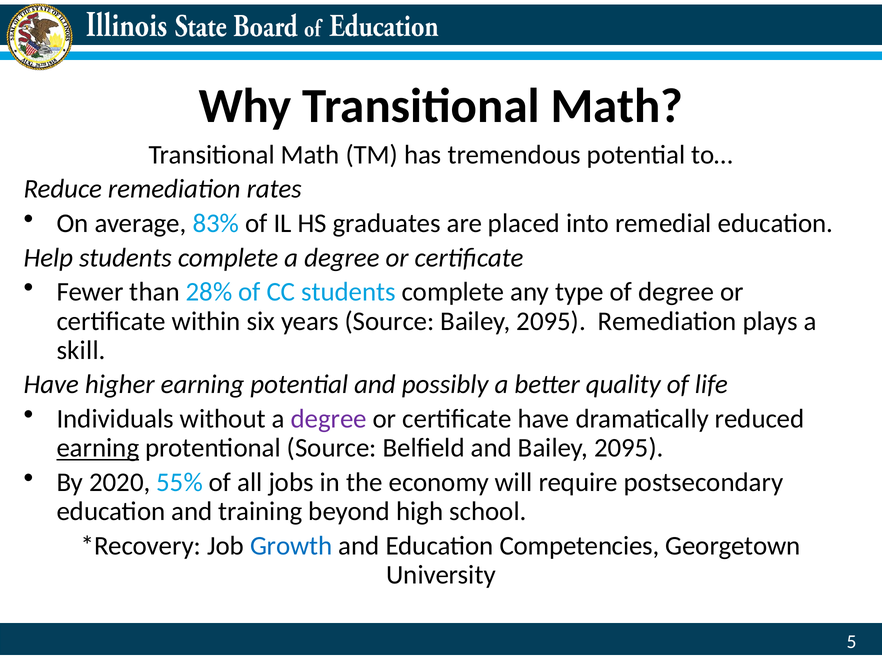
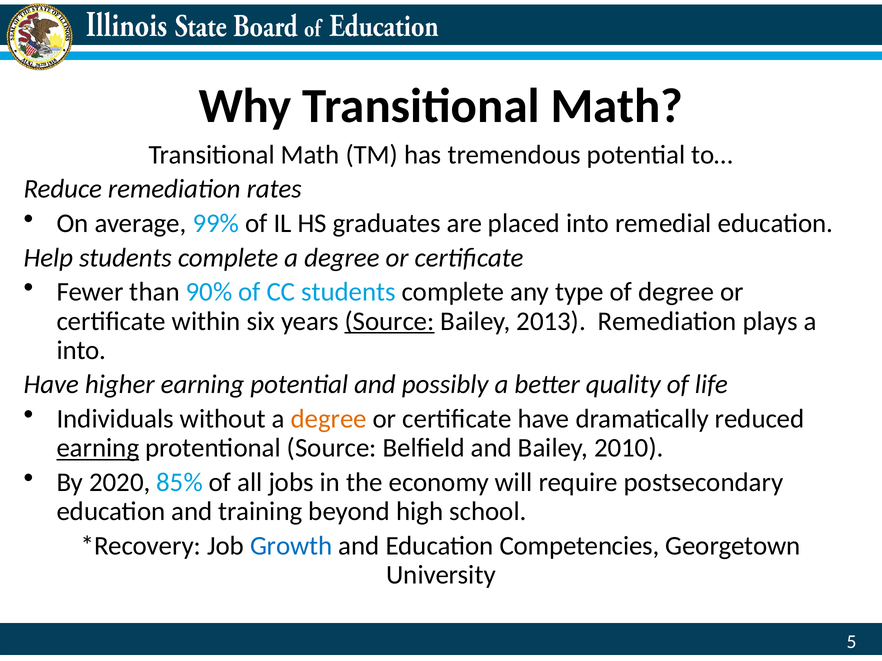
83%: 83% -> 99%
28%: 28% -> 90%
Source at (390, 321) underline: none -> present
2095 at (551, 321): 2095 -> 2013
skill at (81, 350): skill -> into
degree at (329, 419) colour: purple -> orange
and Bailey 2095: 2095 -> 2010
55%: 55% -> 85%
